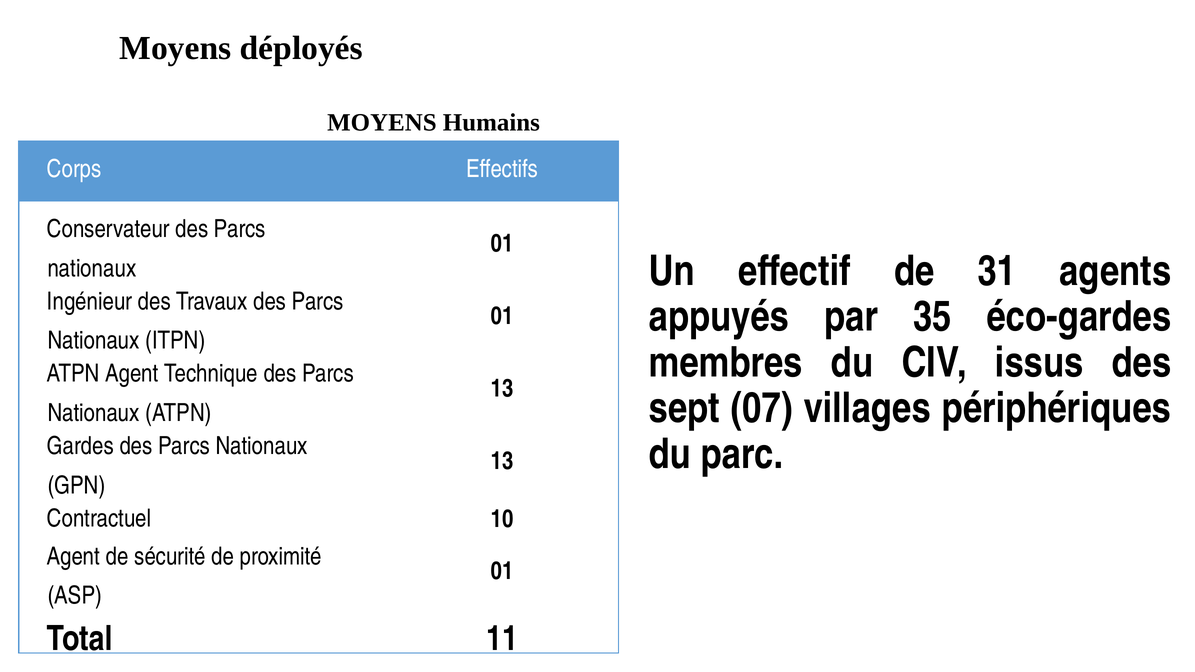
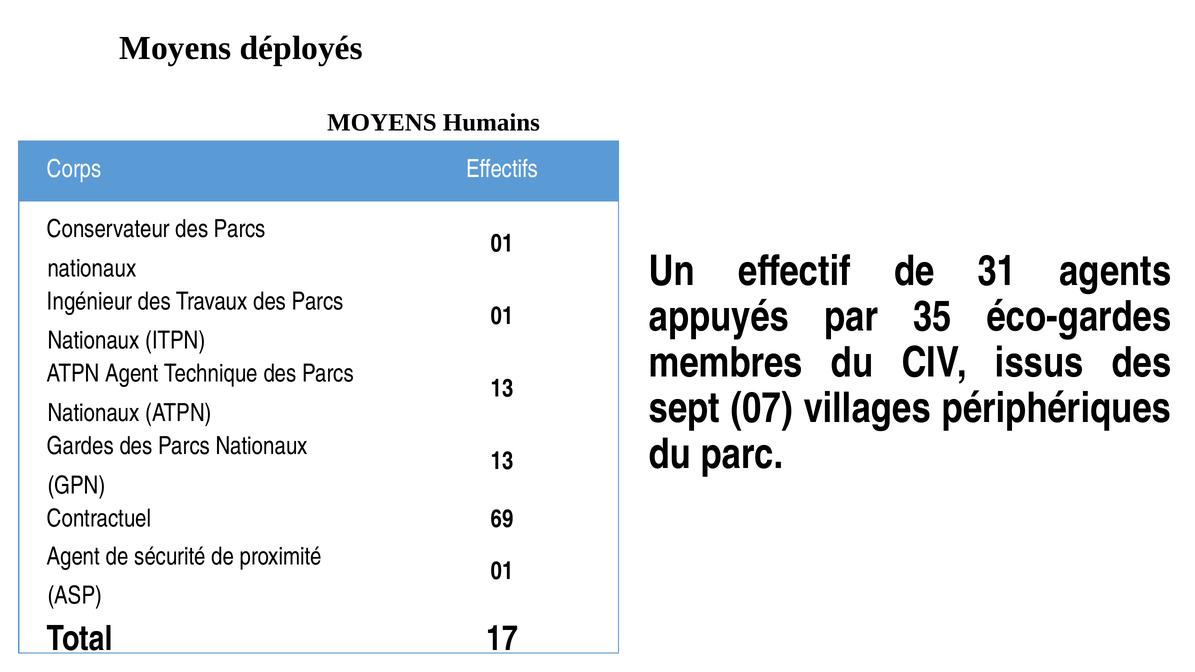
10: 10 -> 69
11: 11 -> 17
